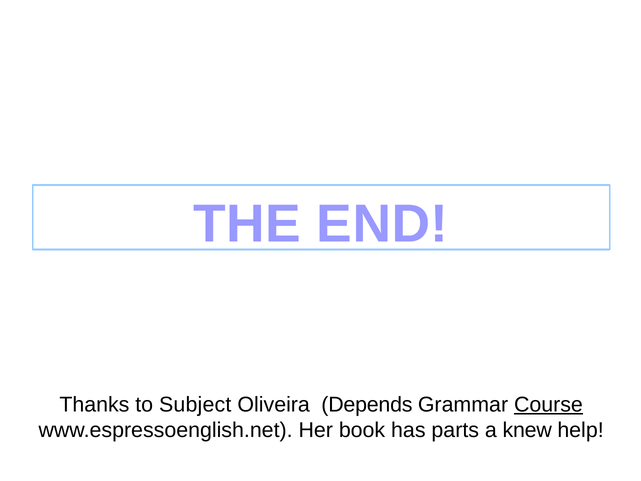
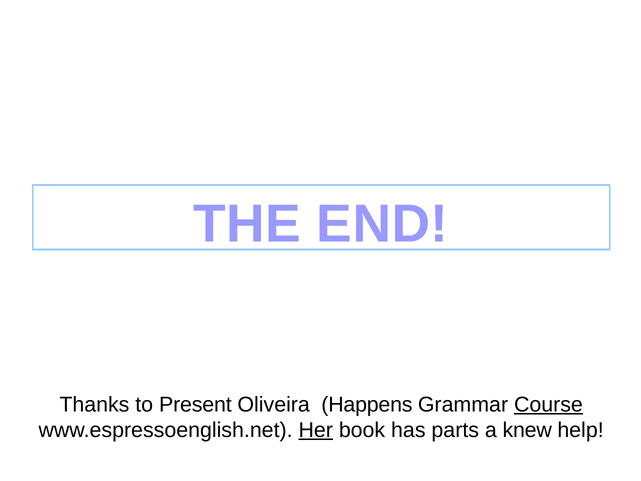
Subject: Subject -> Present
Depends: Depends -> Happens
Her underline: none -> present
